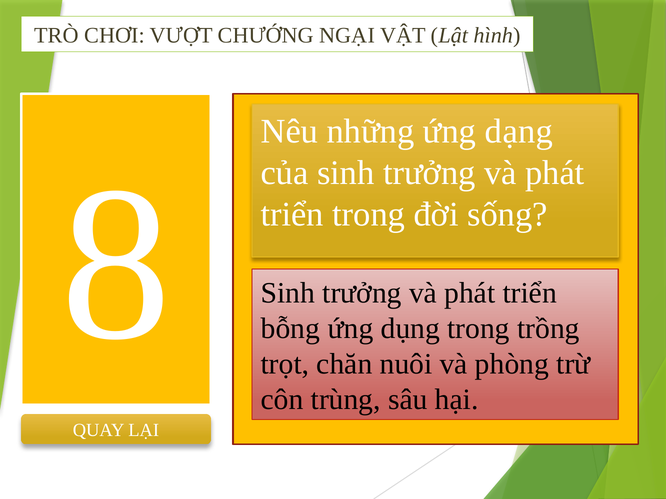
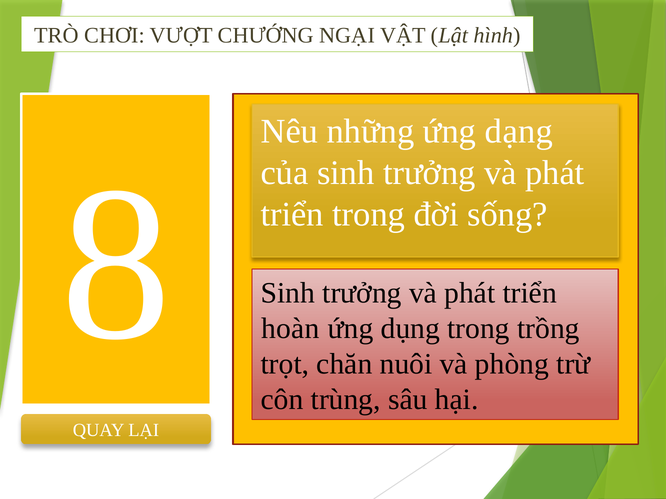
bỗng: bỗng -> hoàn
